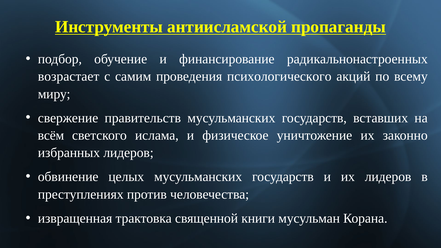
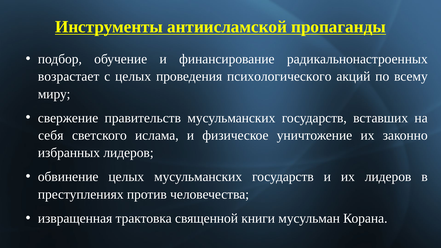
с самим: самим -> целых
всём: всём -> себя
